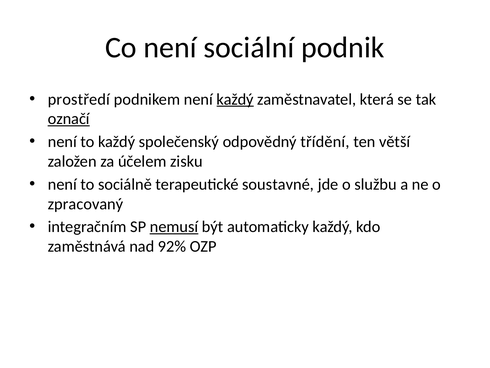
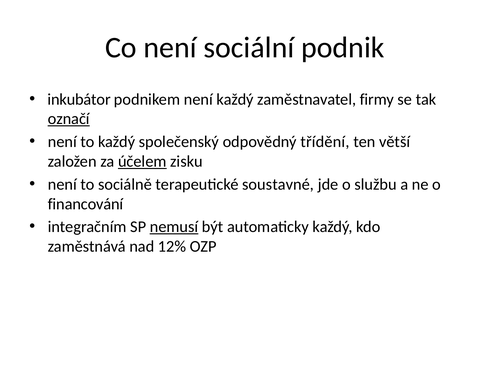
prostředí: prostředí -> inkubátor
každý at (235, 99) underline: present -> none
která: která -> firmy
účelem underline: none -> present
zpracovaný: zpracovaný -> financování
92%: 92% -> 12%
